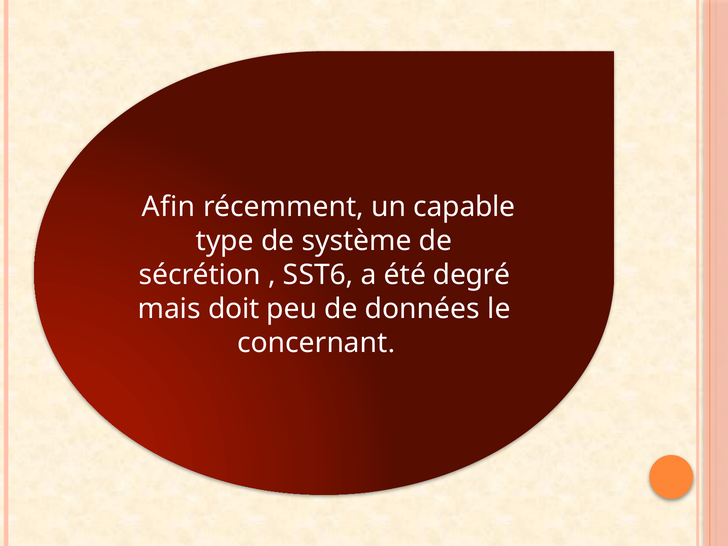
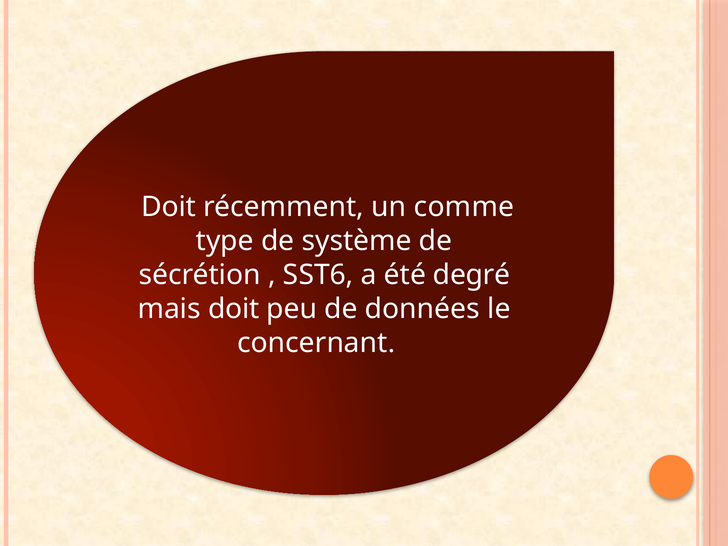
Afin at (168, 207): Afin -> Doit
capable: capable -> comme
